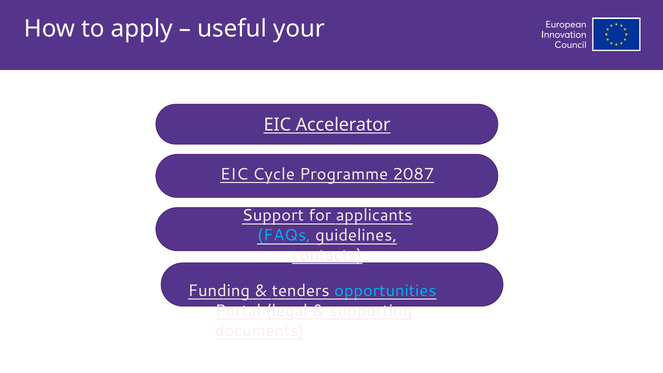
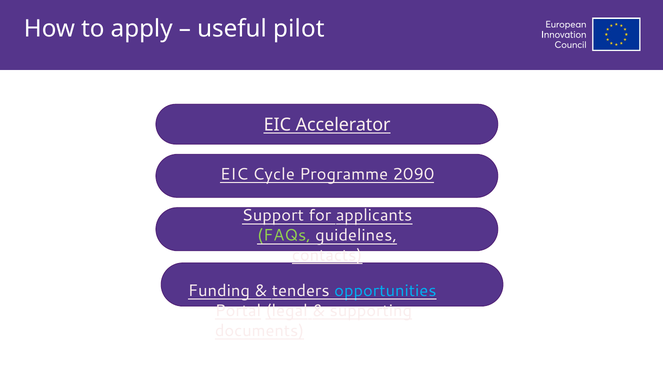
your: your -> pilot
2087: 2087 -> 2090
FAQs colour: light blue -> light green
